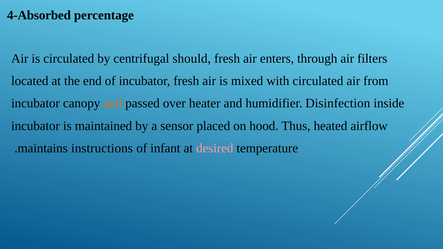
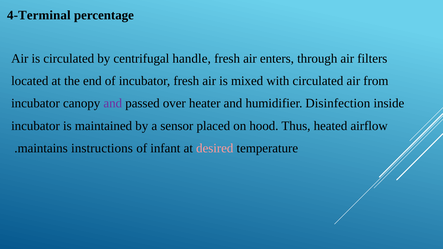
4-Absorbed: 4-Absorbed -> 4-Terminal
should: should -> handle
and at (113, 103) colour: orange -> purple
